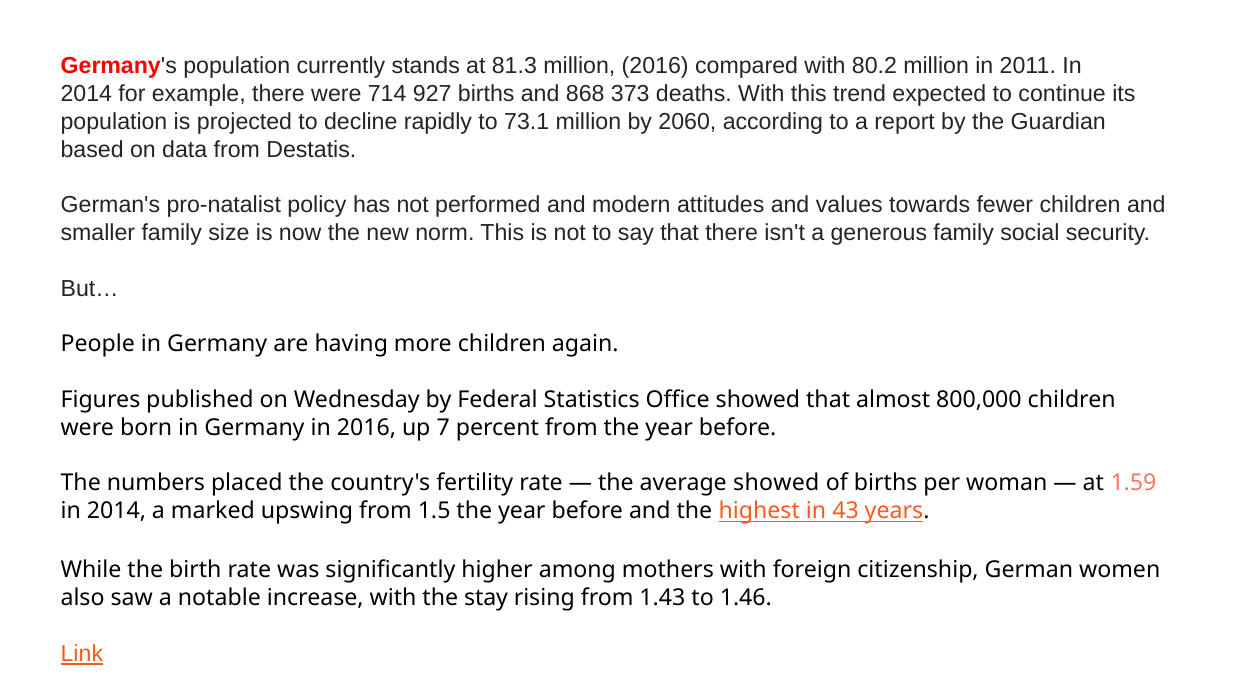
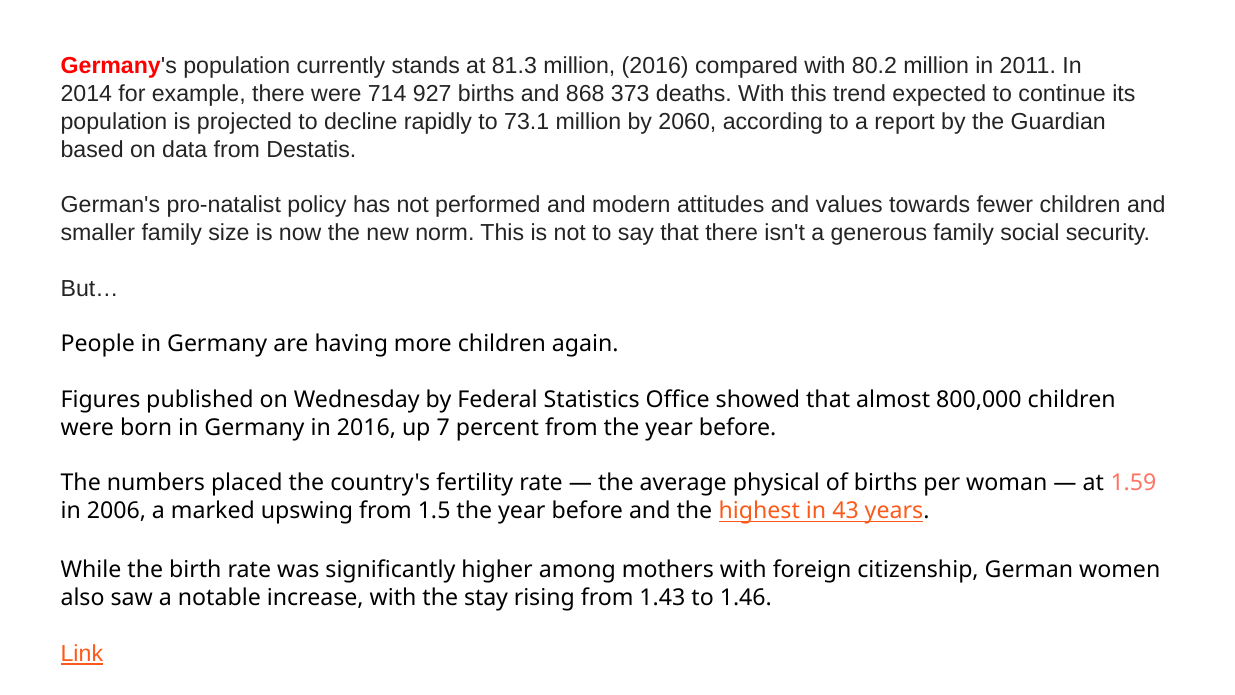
average showed: showed -> physical
2014 at (116, 511): 2014 -> 2006
